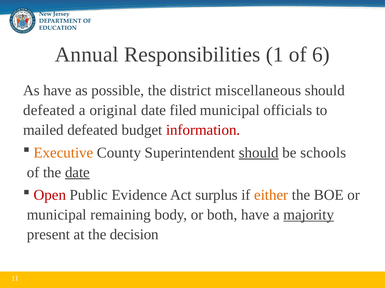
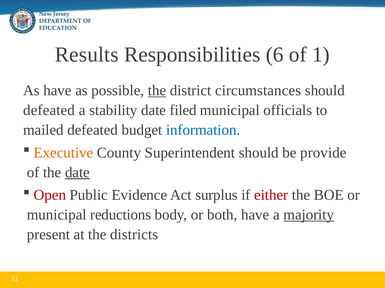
Annual: Annual -> Results
1: 1 -> 6
6: 6 -> 1
the at (157, 91) underline: none -> present
miscellaneous: miscellaneous -> circumstances
original: original -> stability
information colour: red -> blue
should at (259, 153) underline: present -> none
schools: schools -> provide
either colour: orange -> red
remaining: remaining -> reductions
decision: decision -> districts
